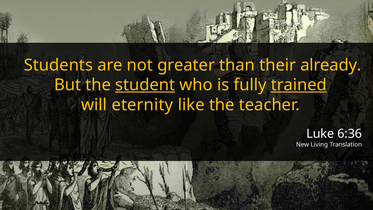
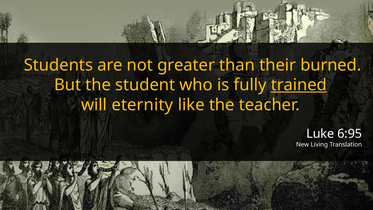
already: already -> burned
student underline: present -> none
6:36: 6:36 -> 6:95
